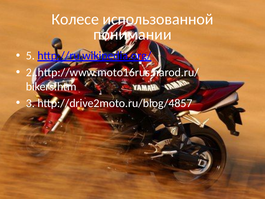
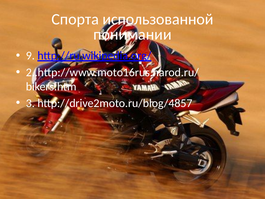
Колесе: Колесе -> Спорта
5: 5 -> 9
